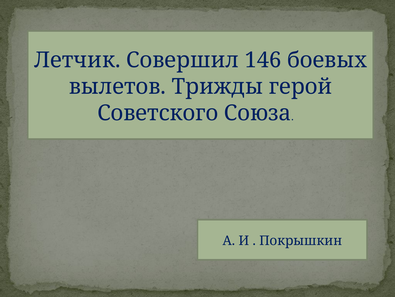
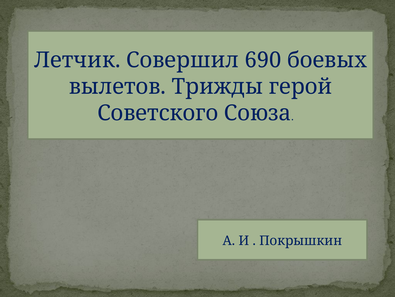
146: 146 -> 690
